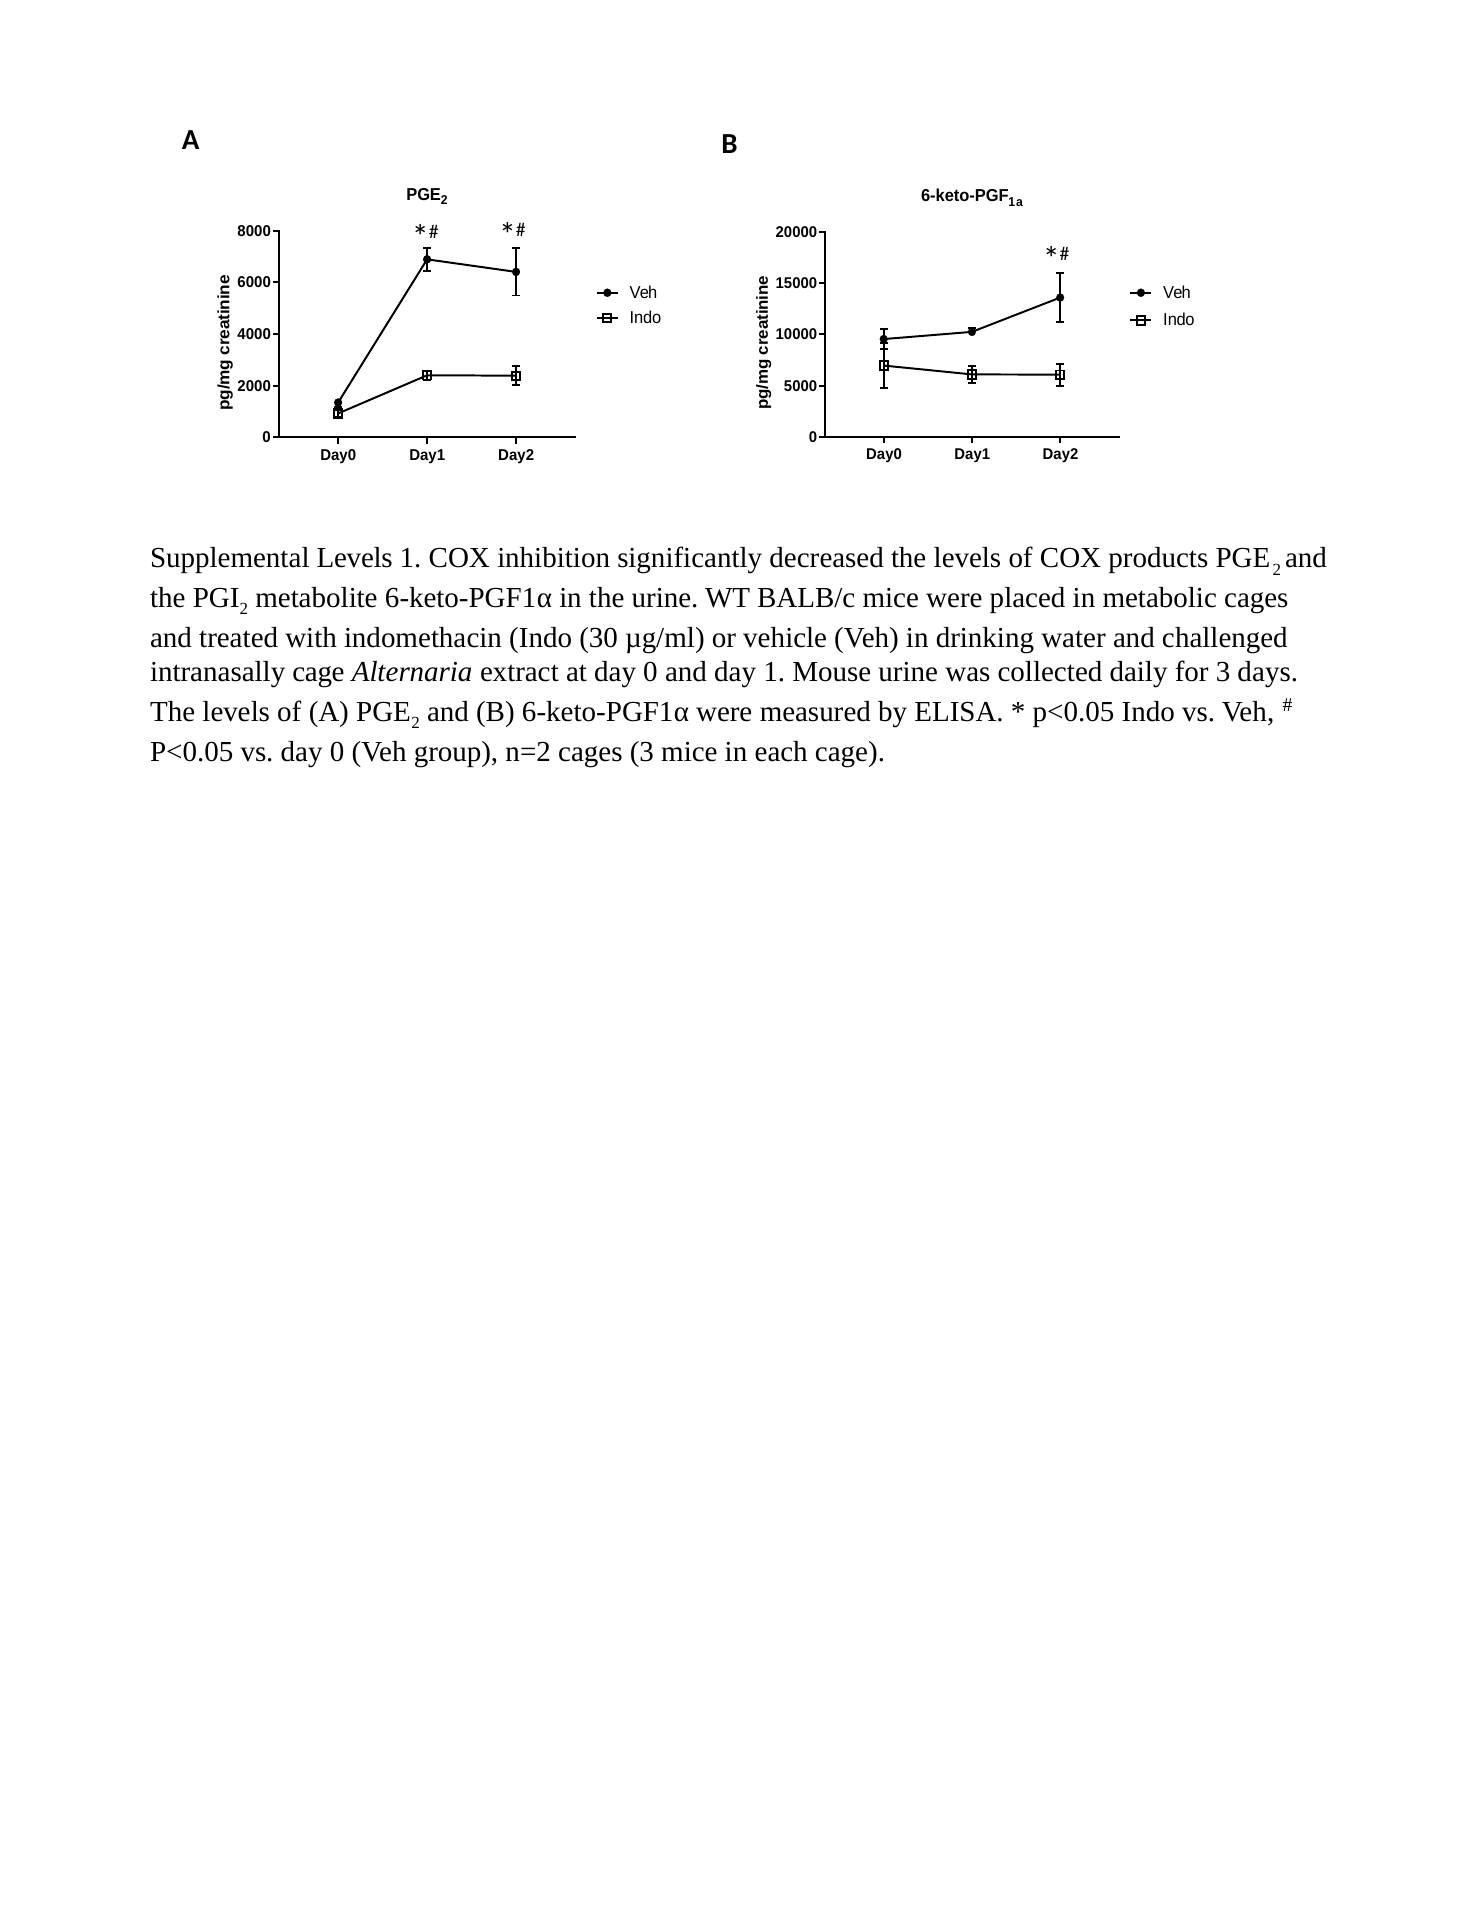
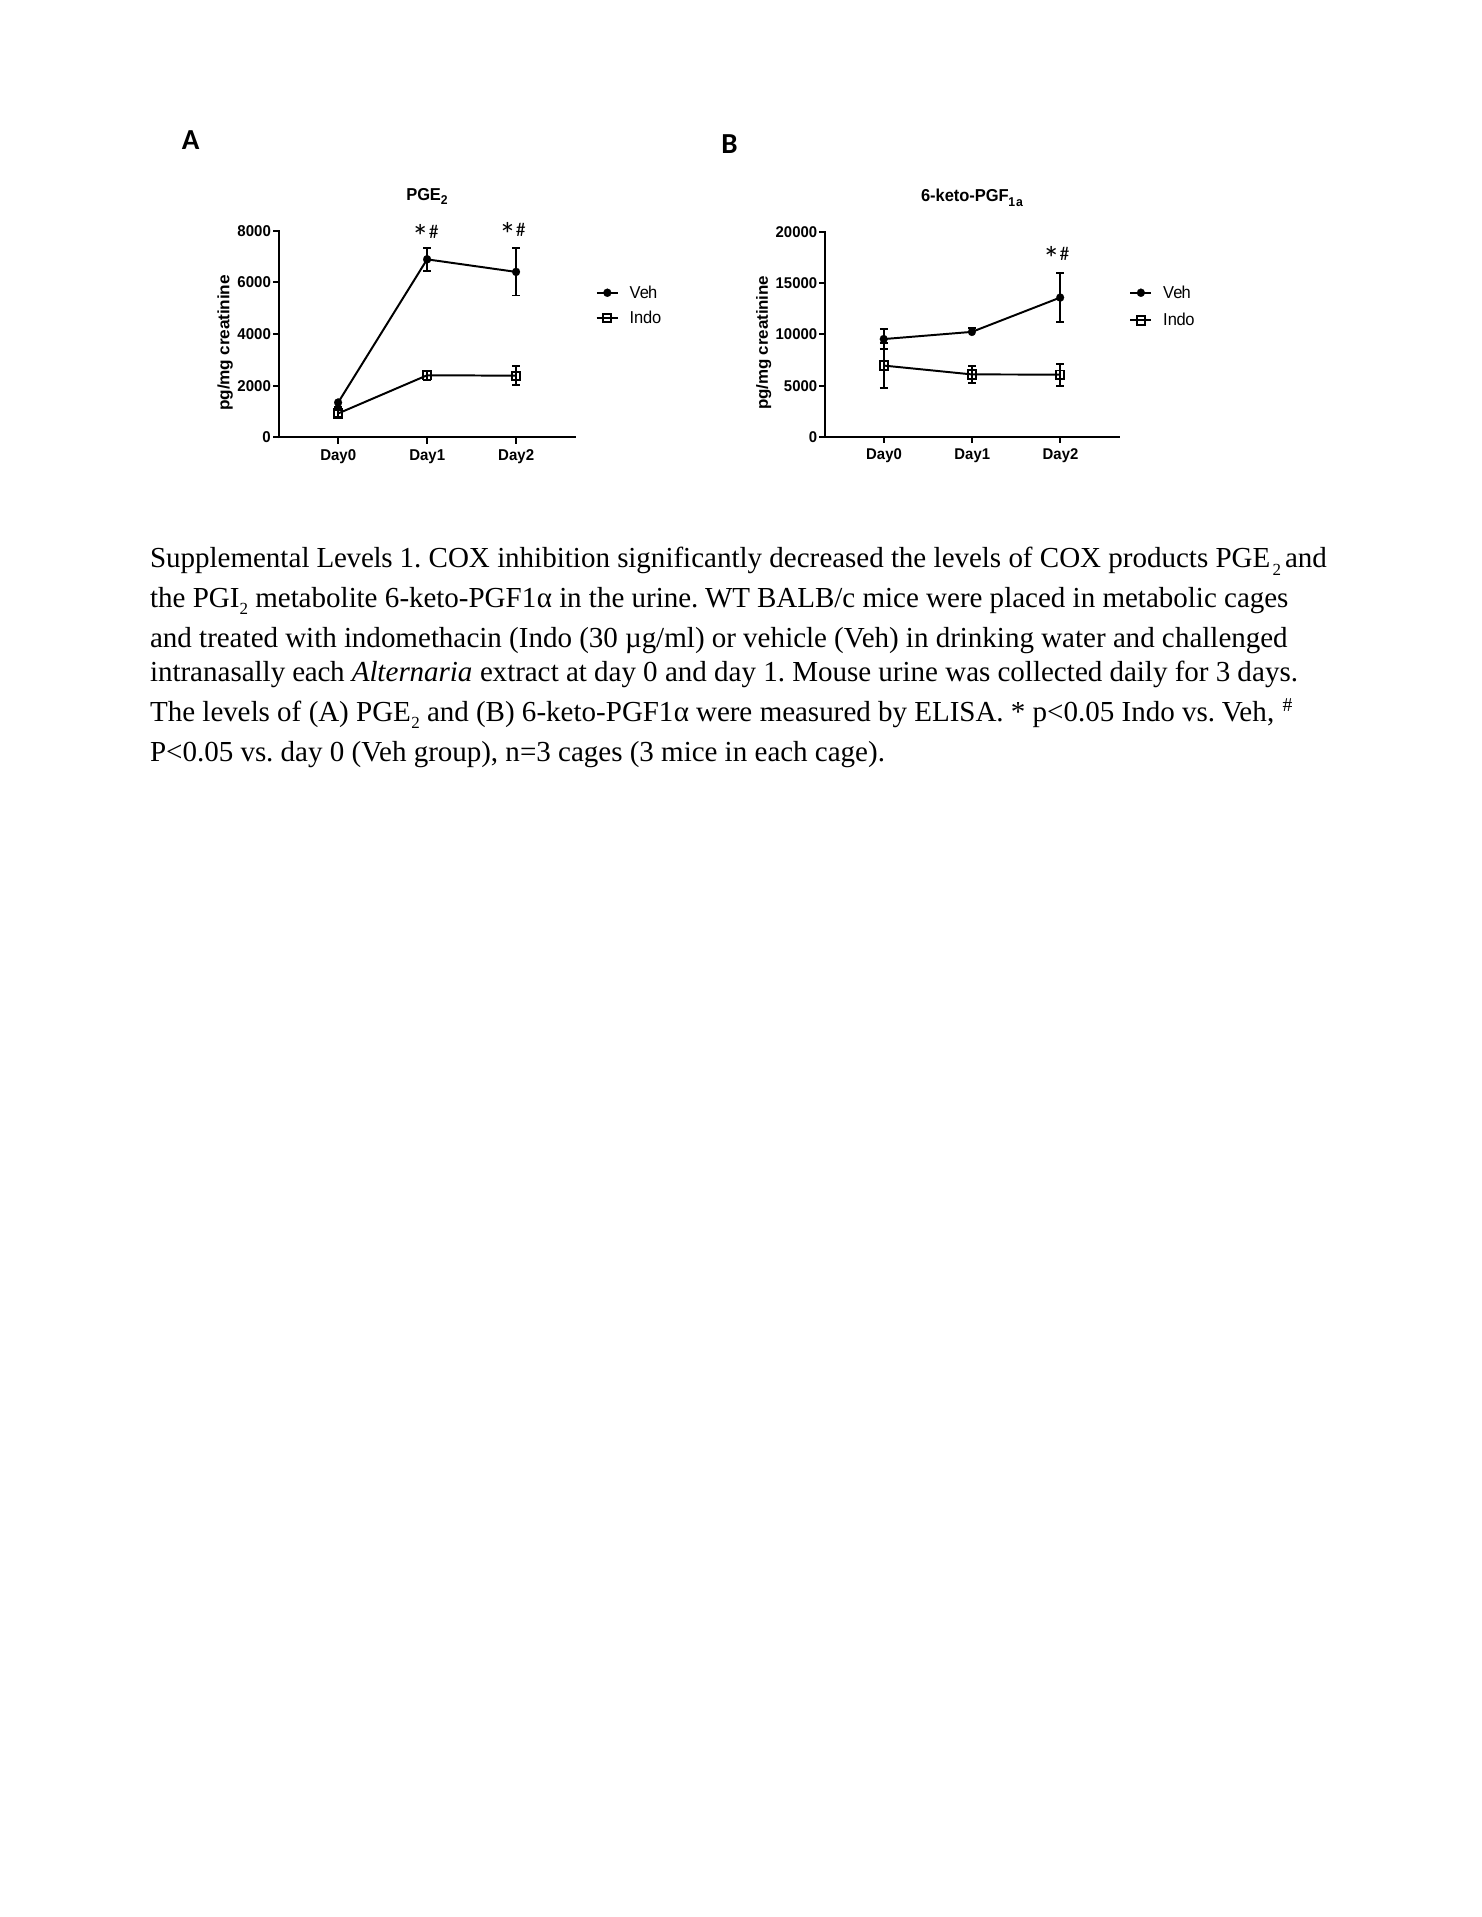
intranasally cage: cage -> each
n=2: n=2 -> n=3
